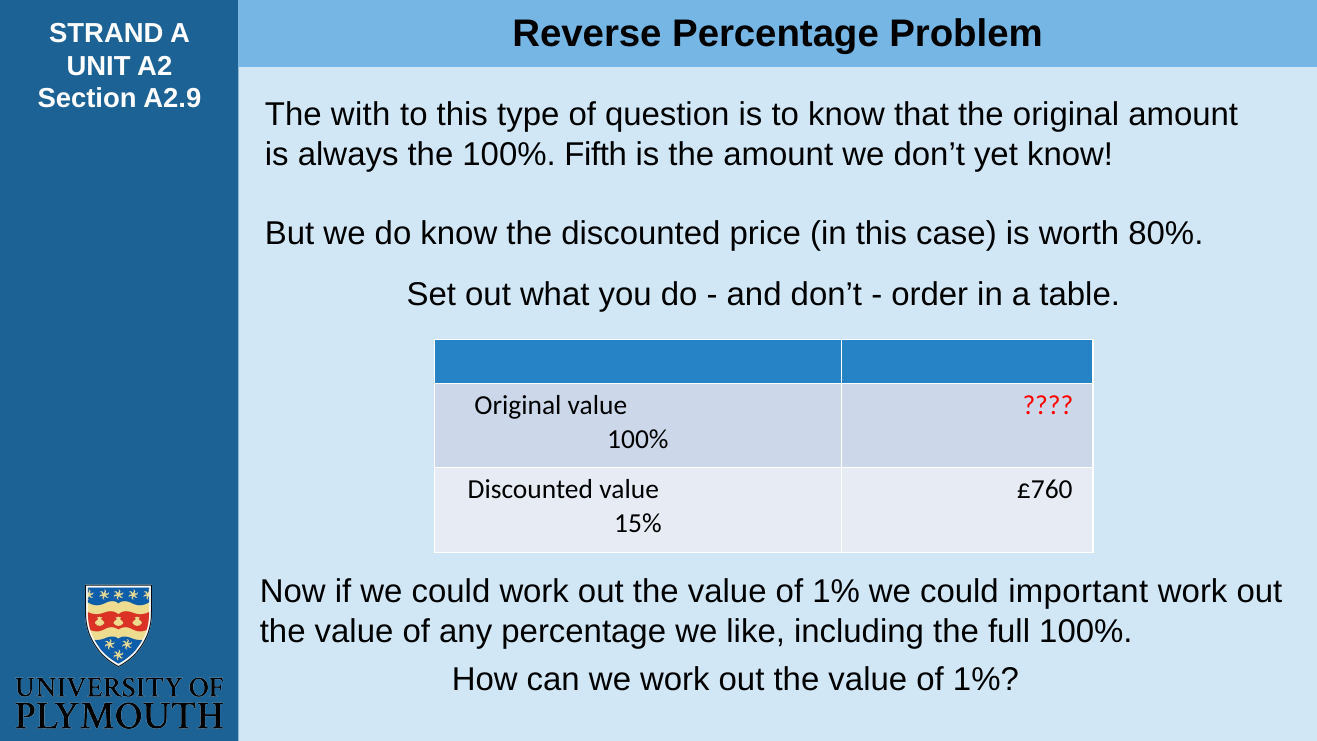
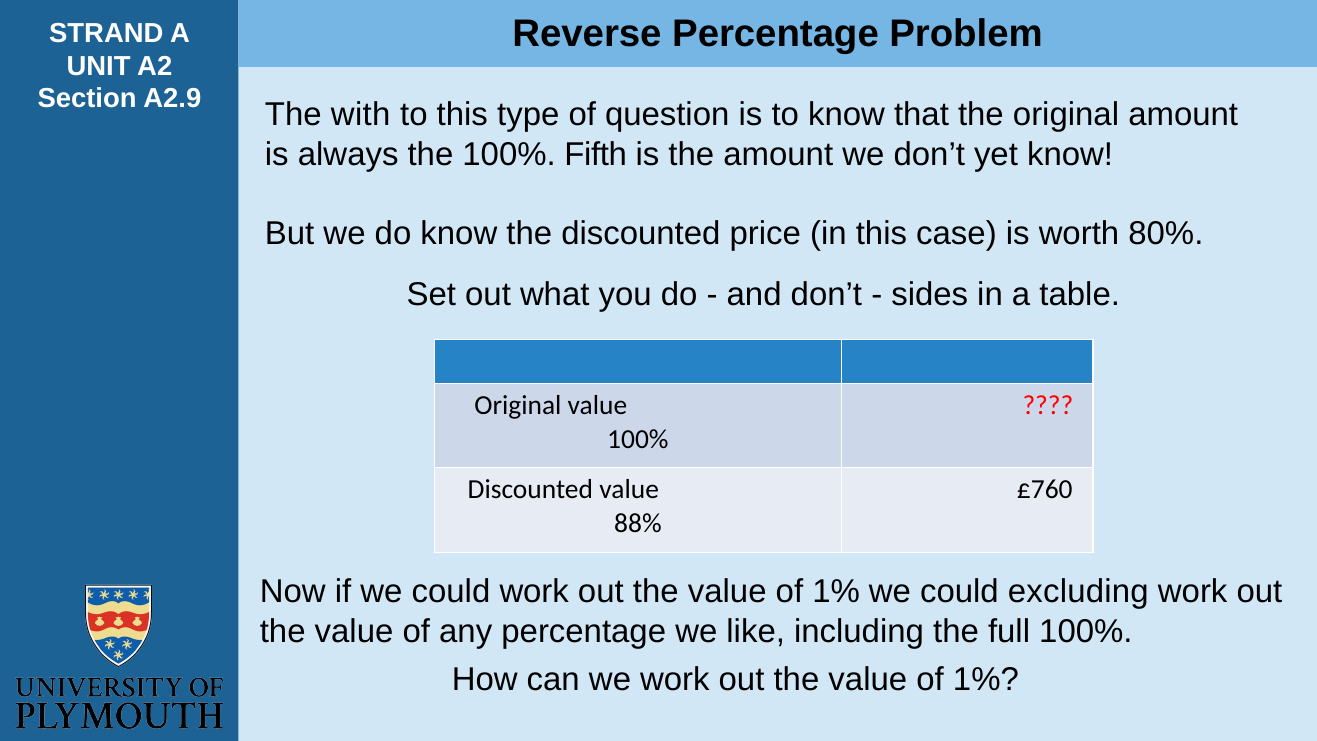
order: order -> sides
15%: 15% -> 88%
important: important -> excluding
